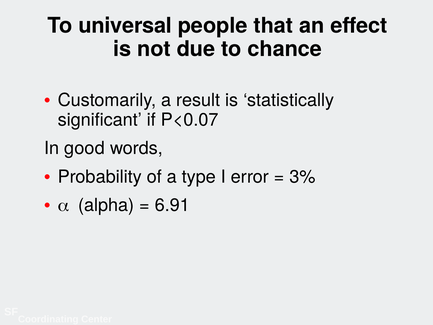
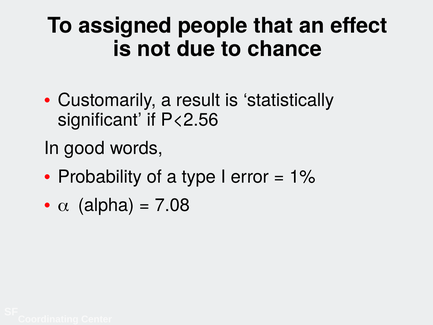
universal: universal -> assigned
P<0.07: P<0.07 -> P<2.56
3%: 3% -> 1%
6.91: 6.91 -> 7.08
